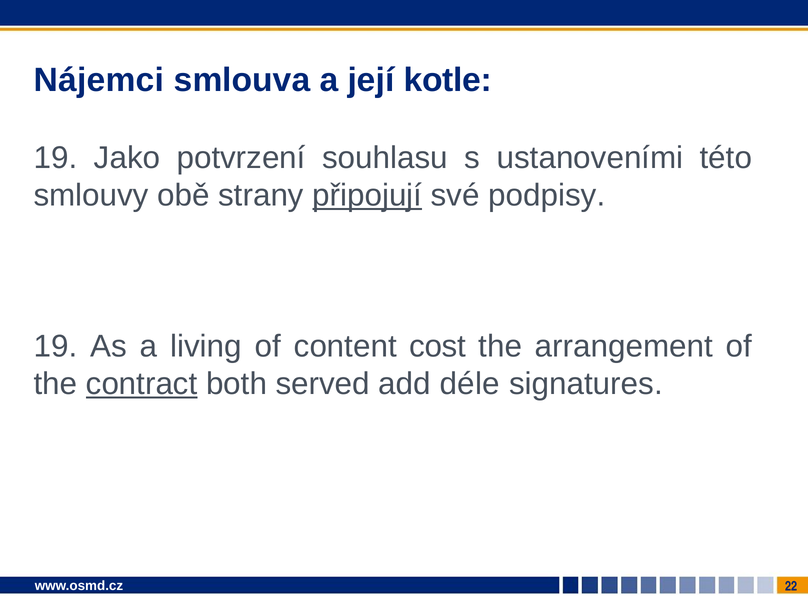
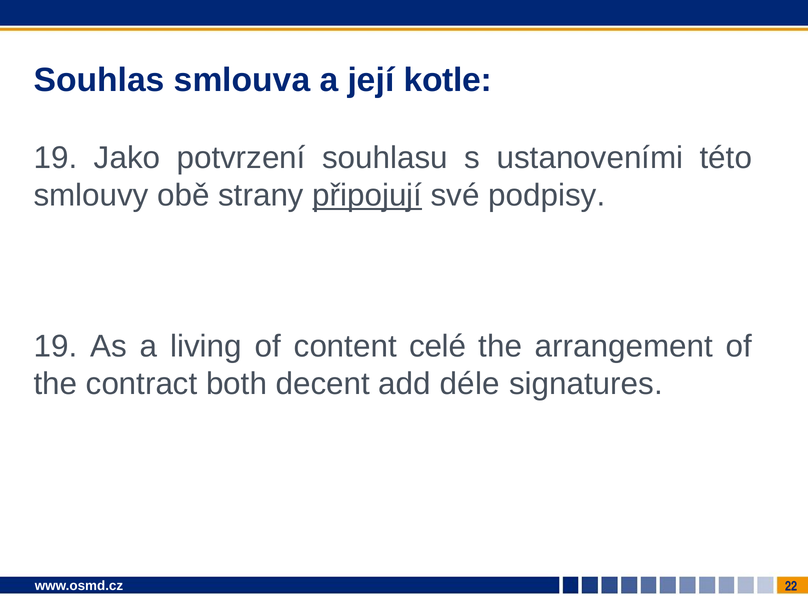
Nájemci: Nájemci -> Souhlas
cost: cost -> celé
contract underline: present -> none
served: served -> decent
